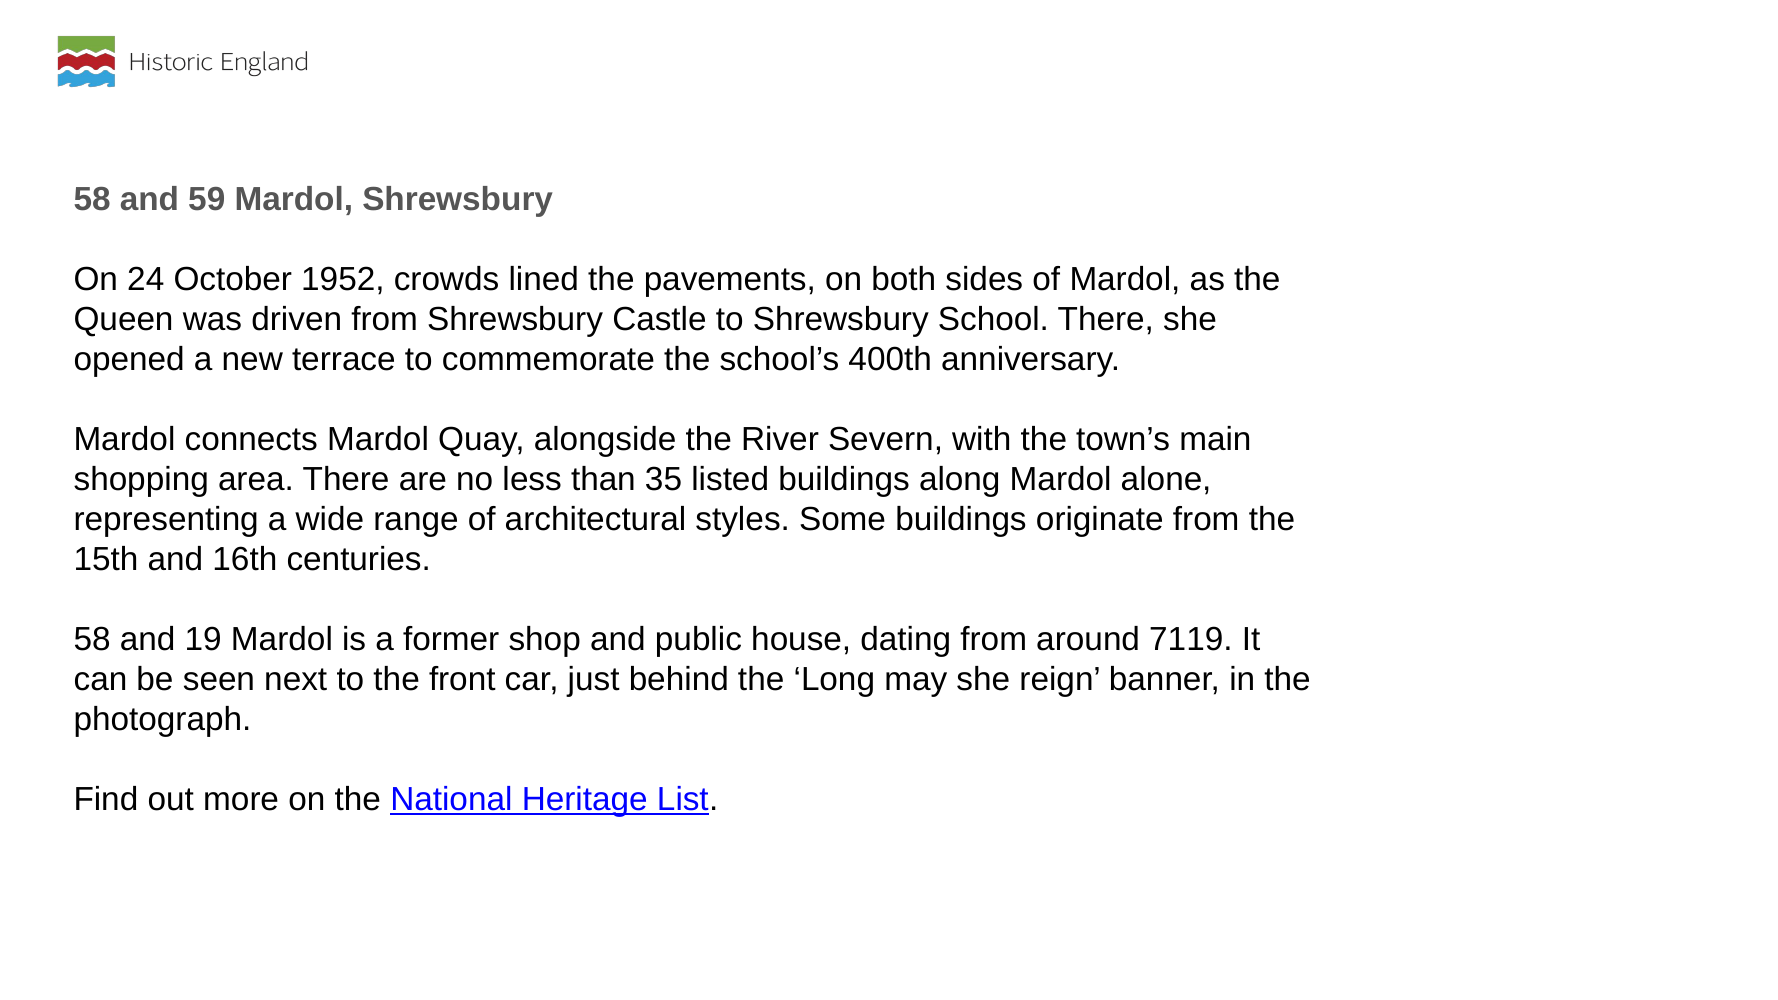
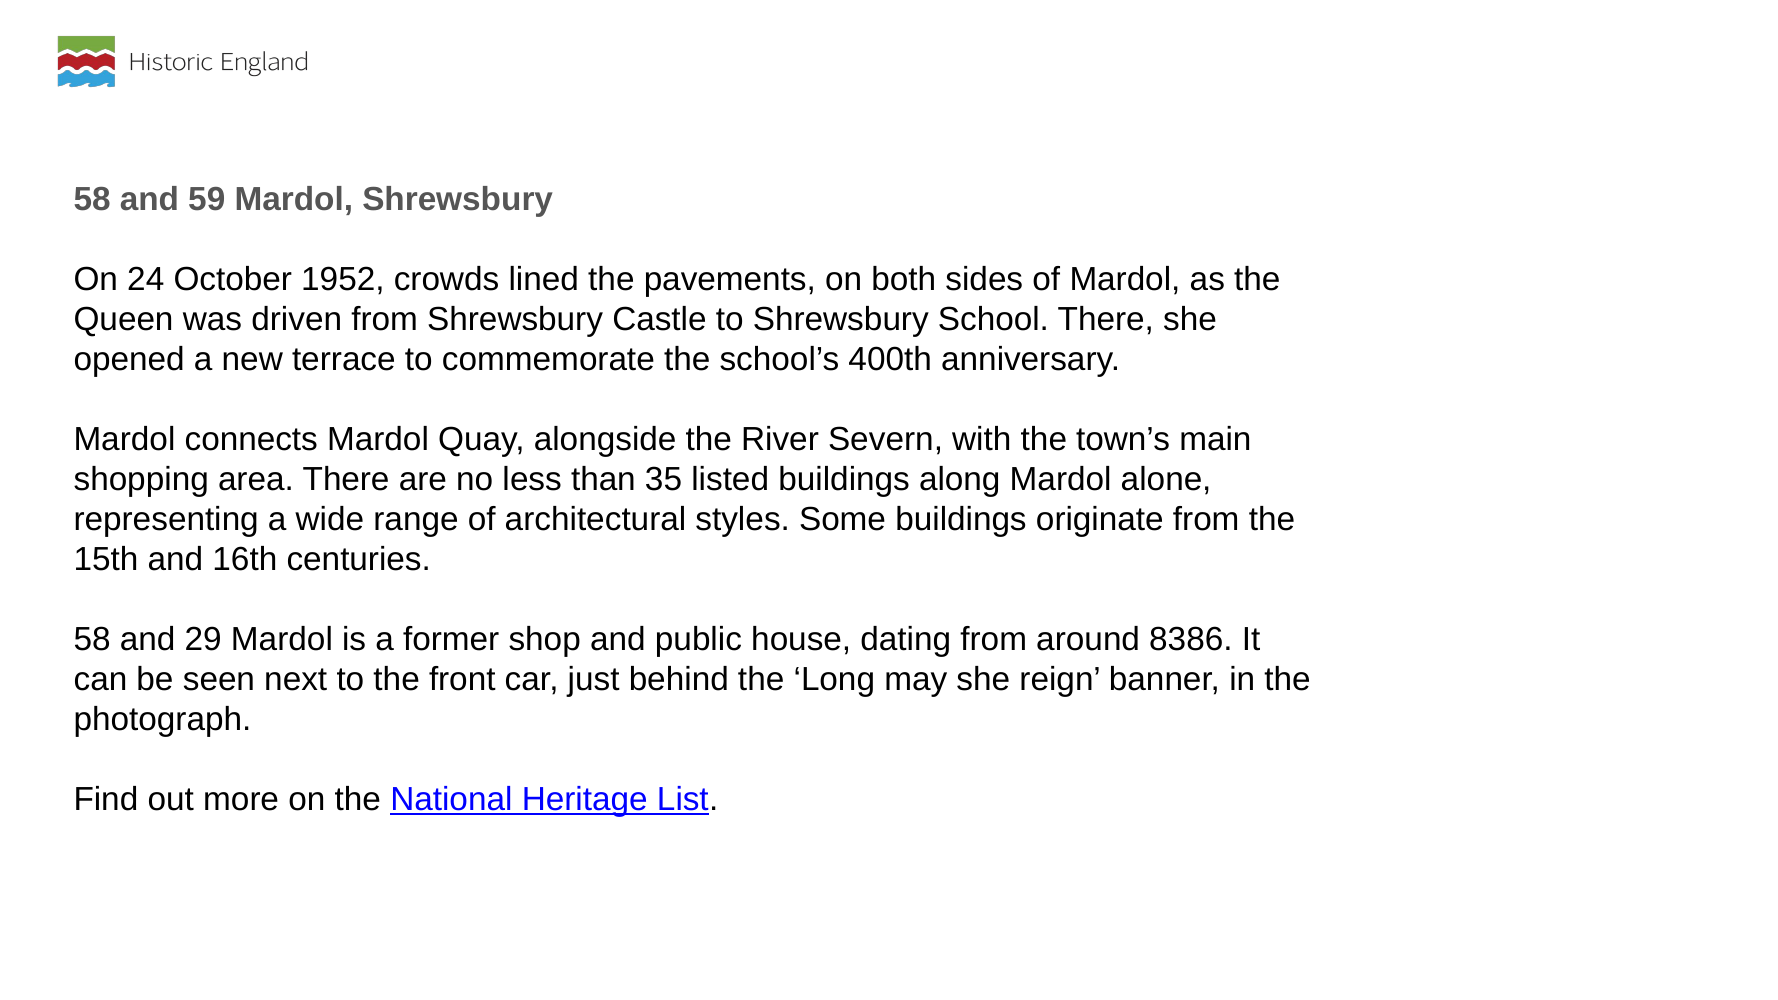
19: 19 -> 29
7119: 7119 -> 8386
